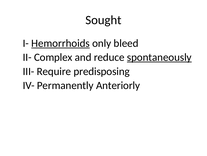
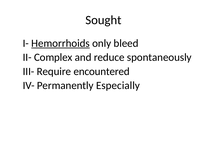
spontaneously underline: present -> none
predisposing: predisposing -> encountered
Anteriorly: Anteriorly -> Especially
